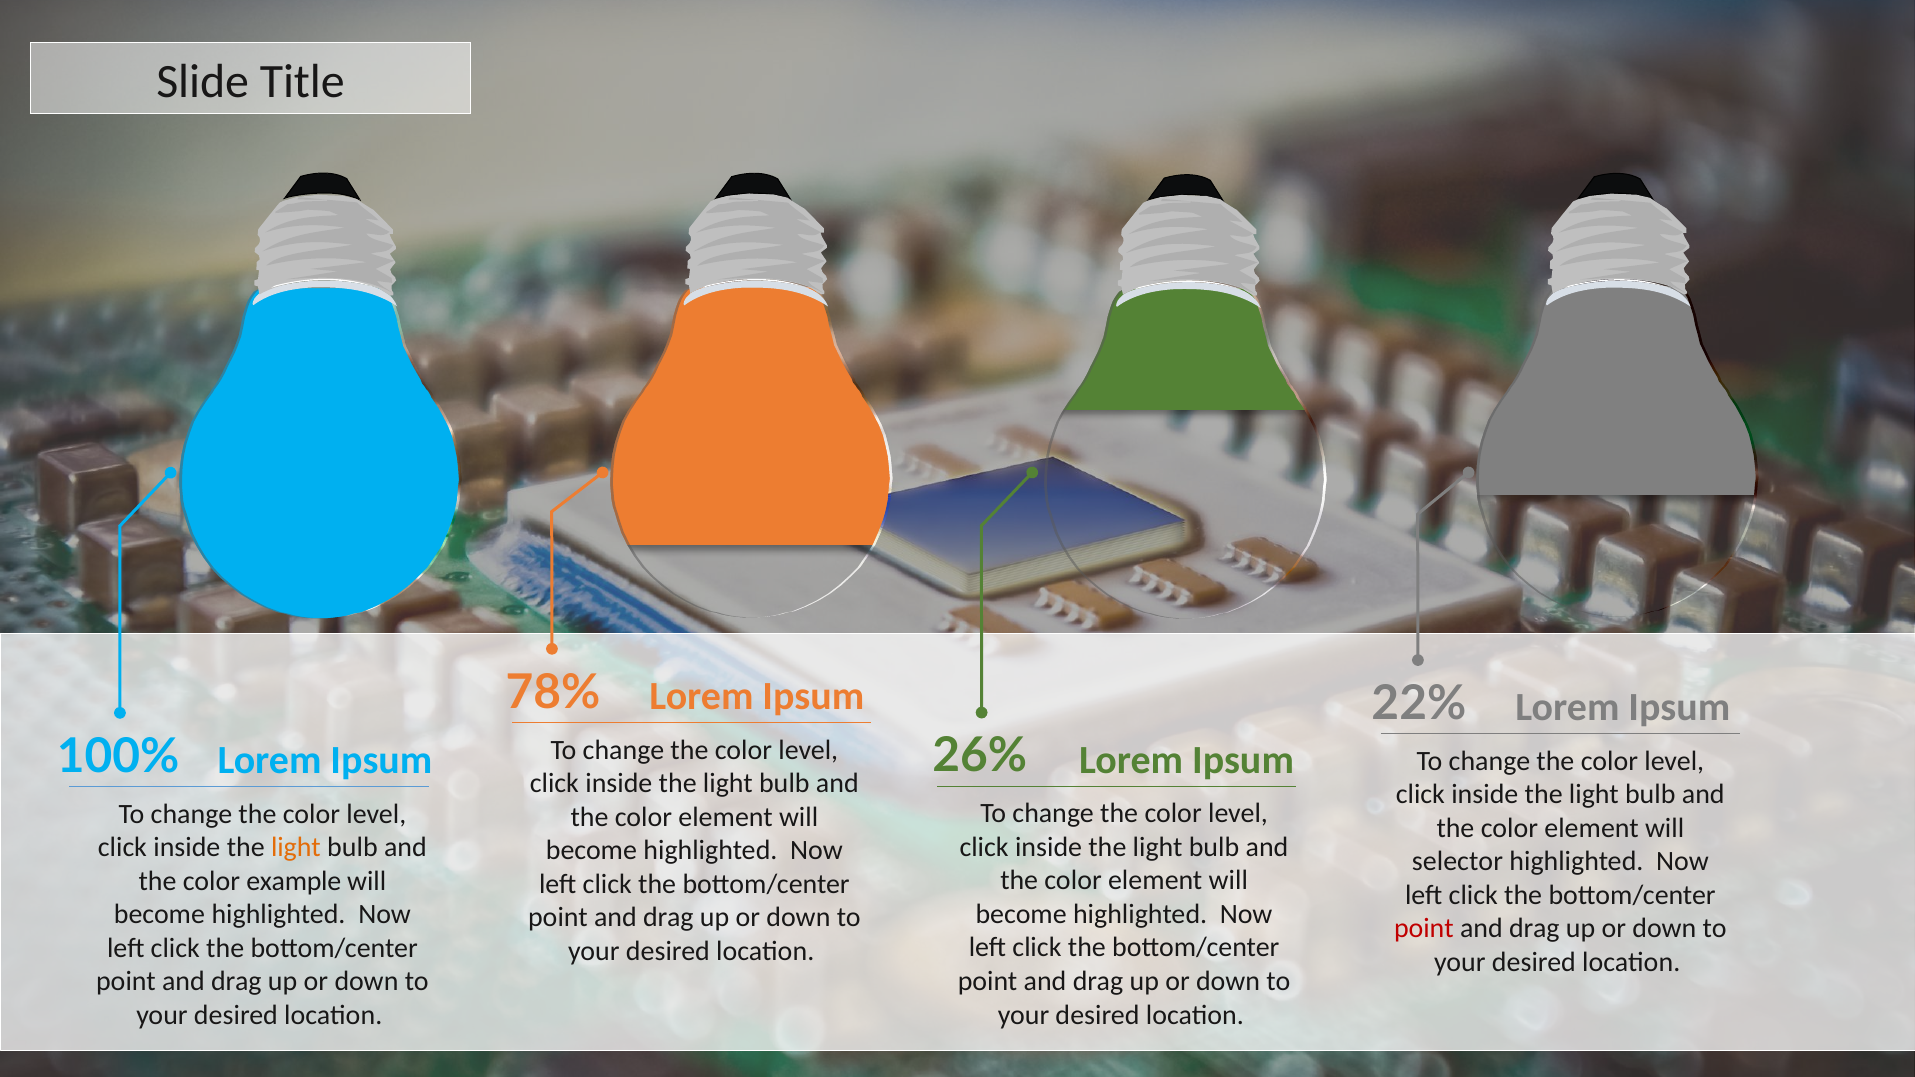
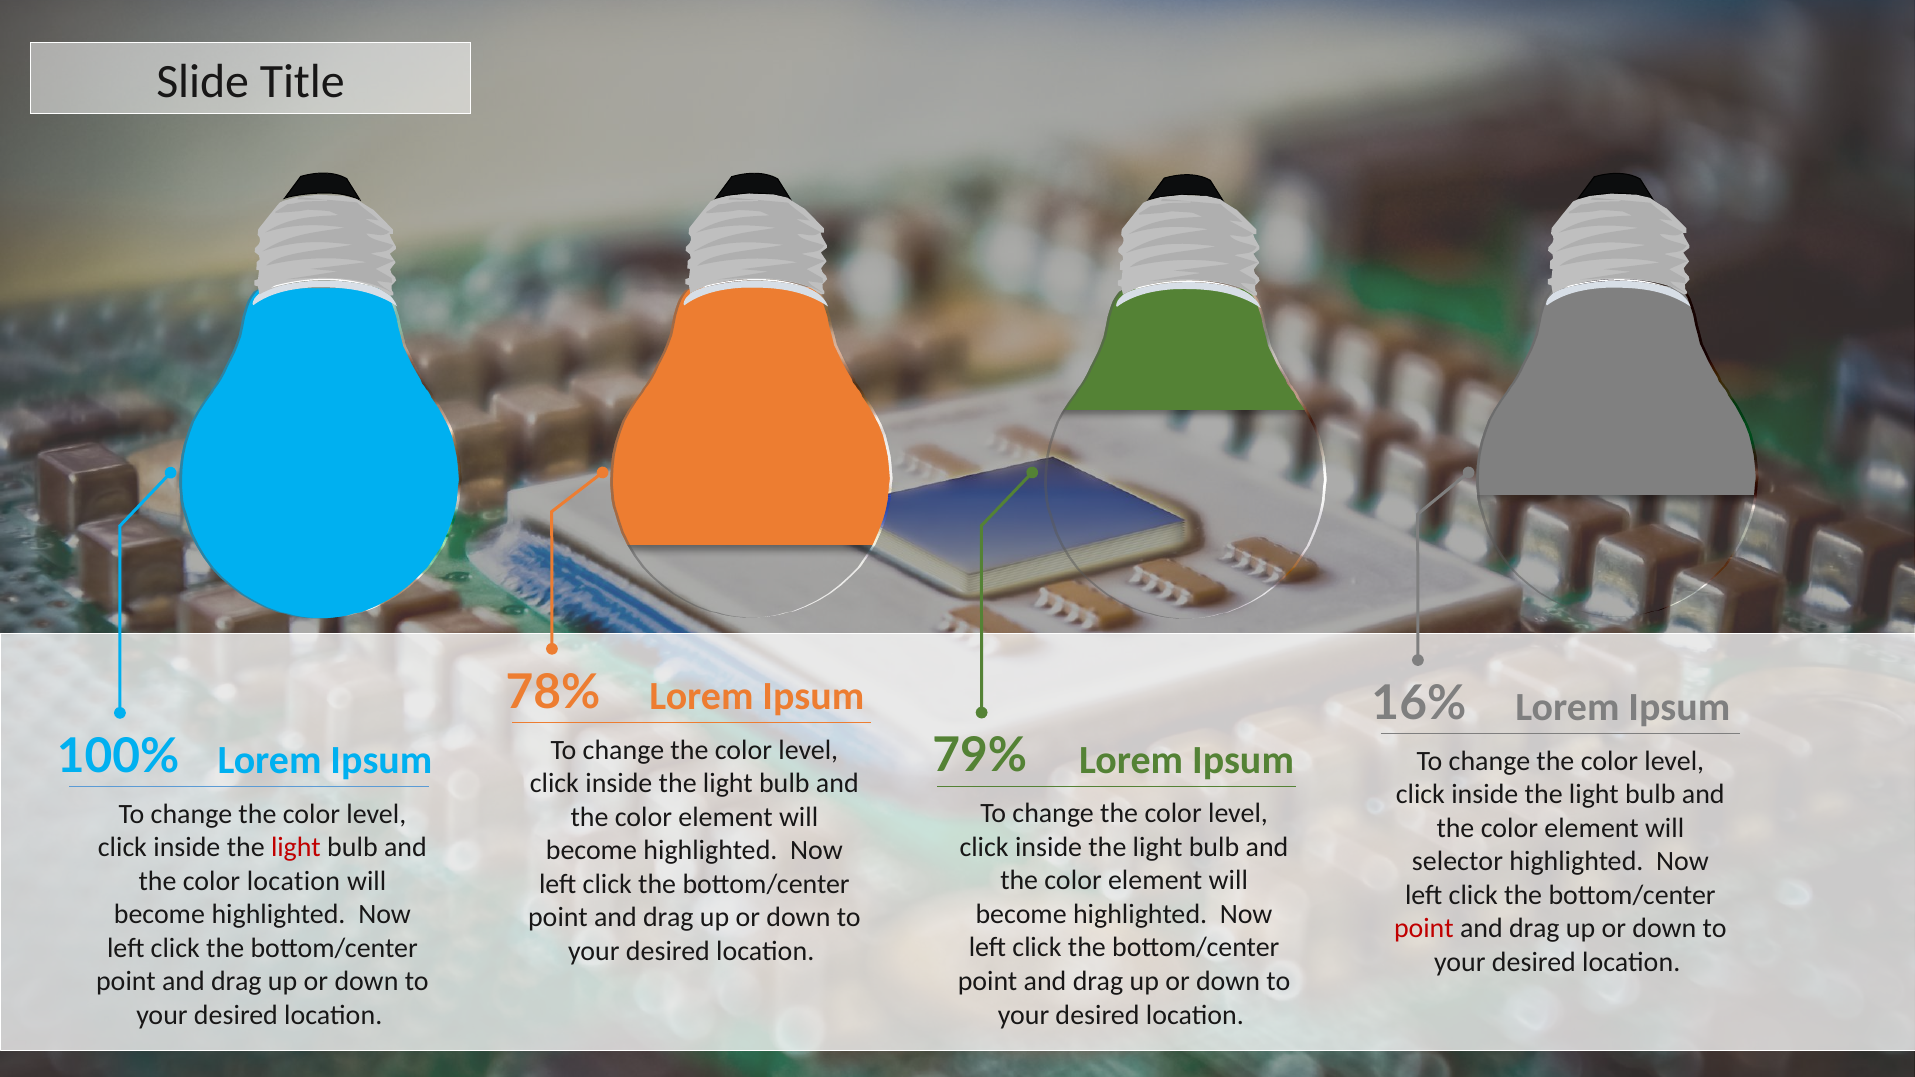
22%: 22% -> 16%
26%: 26% -> 79%
light at (296, 848) colour: orange -> red
color example: example -> location
